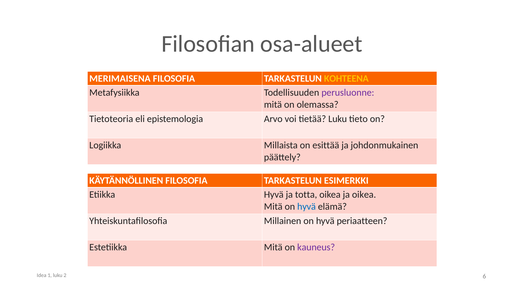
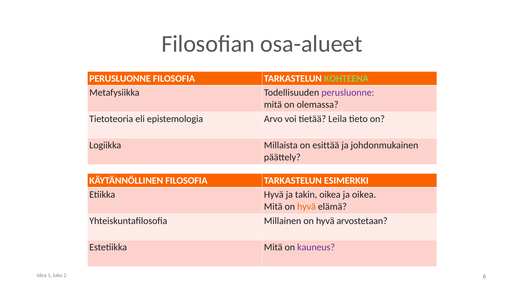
MERIMAISENA at (120, 78): MERIMAISENA -> PERUSLUONNE
KOHTEENA colour: yellow -> light green
tietää Luku: Luku -> Leila
totta: totta -> takin
hyvä at (307, 206) colour: blue -> orange
periaatteen: periaatteen -> arvostetaan
